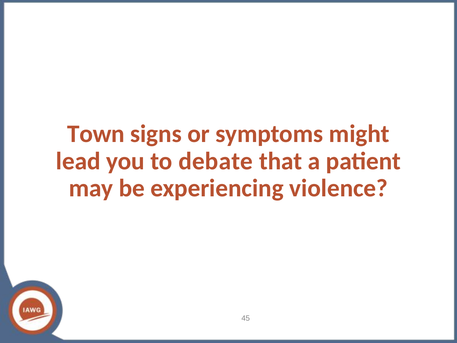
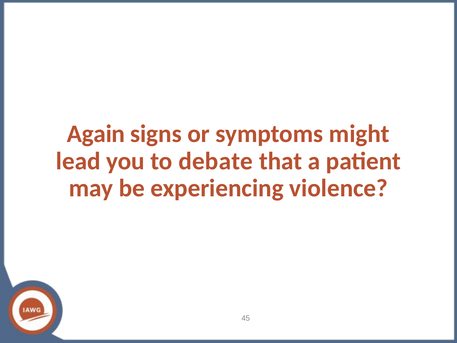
Town: Town -> Again
